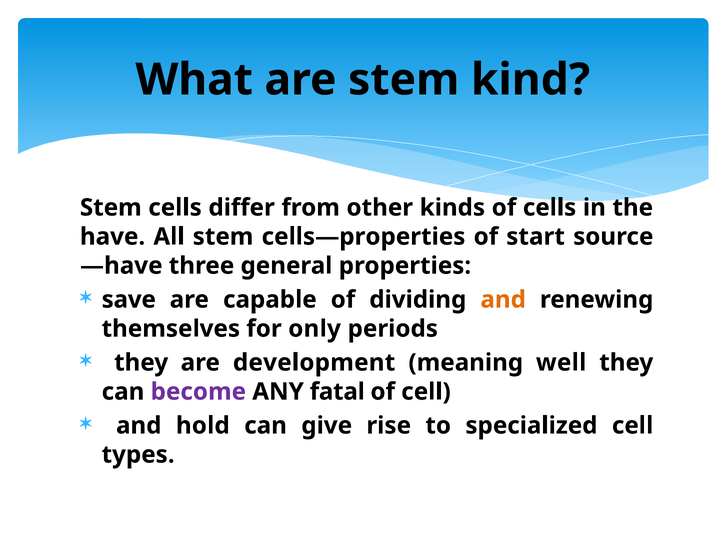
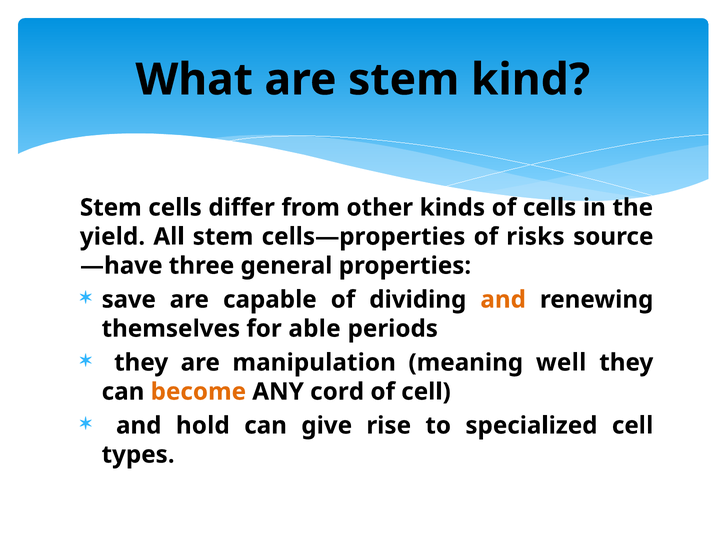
have: have -> yield
start: start -> risks
only: only -> able
development: development -> manipulation
become colour: purple -> orange
fatal: fatal -> cord
